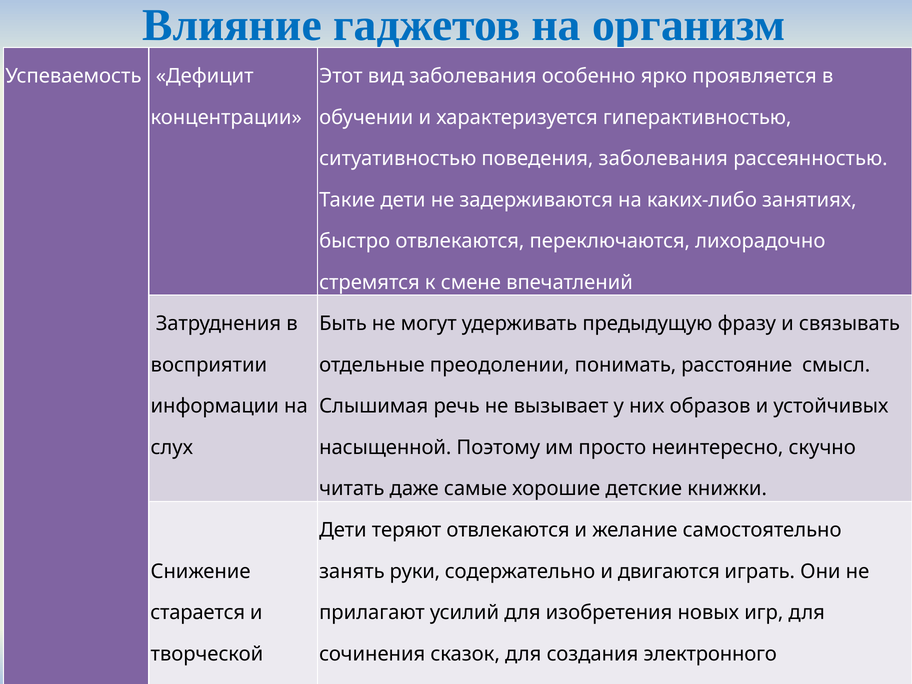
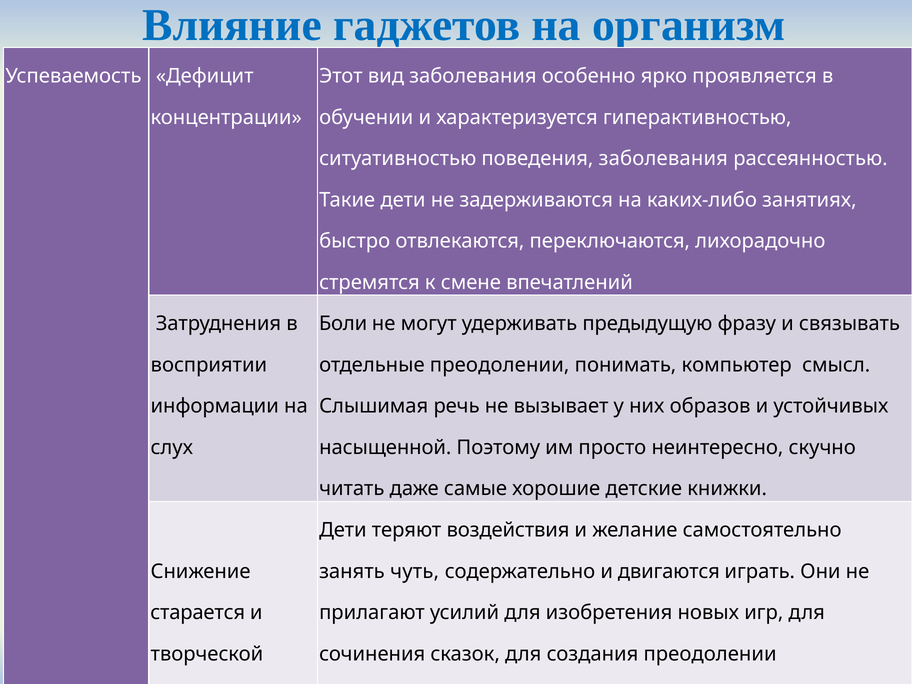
Быть: Быть -> Боли
расстояние: расстояние -> компьютер
теряют отвлекаются: отвлекаются -> воздействия
руки: руки -> чуть
создания электронного: электронного -> преодолении
